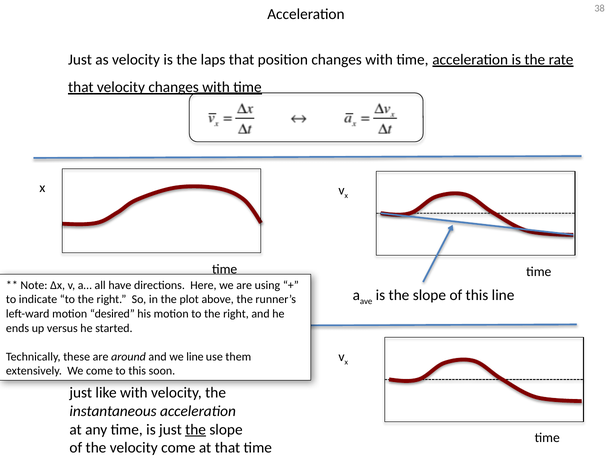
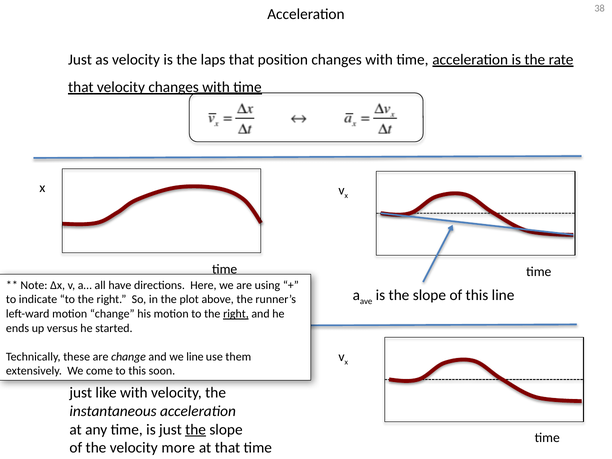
motion desired: desired -> change
right at (236, 314) underline: none -> present
are around: around -> change
velocity come: come -> more
